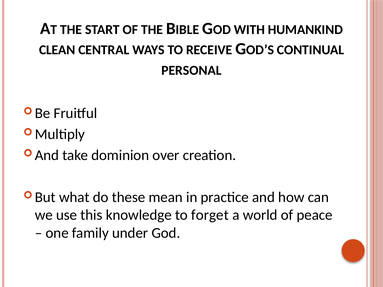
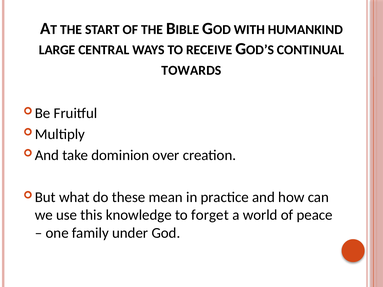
CLEAN: CLEAN -> LARGE
PERSONAL: PERSONAL -> TOWARDS
